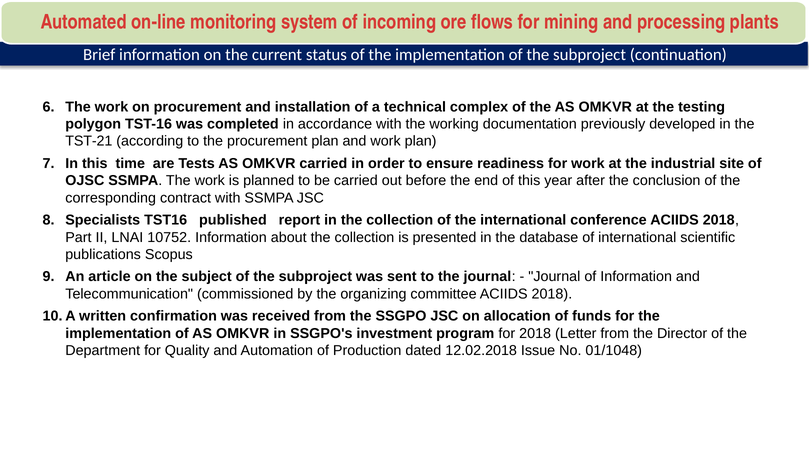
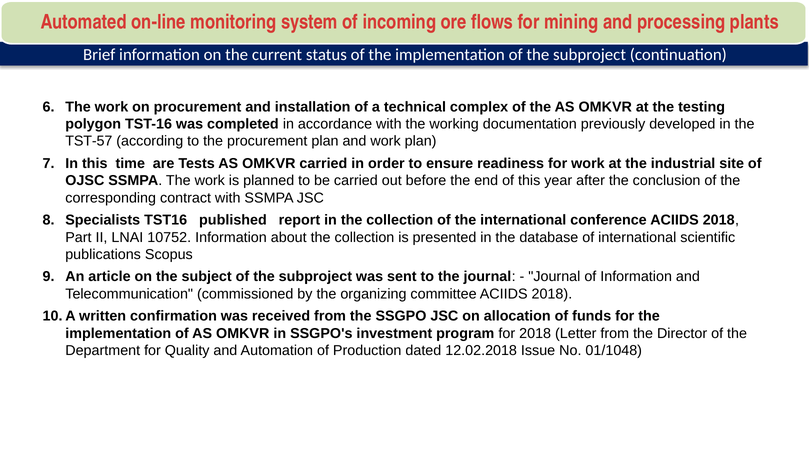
TST-21: TST-21 -> TST-57
